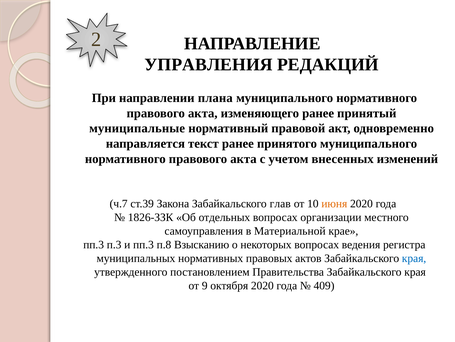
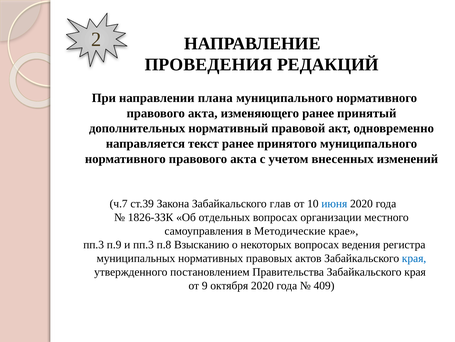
УПРАВЛЕНИЯ: УПРАВЛЕНИЯ -> ПРОВЕДЕНИЯ
муниципальные: муниципальные -> дополнительных
июня colour: orange -> blue
Материальной: Материальной -> Методические
п.3: п.3 -> п.9
